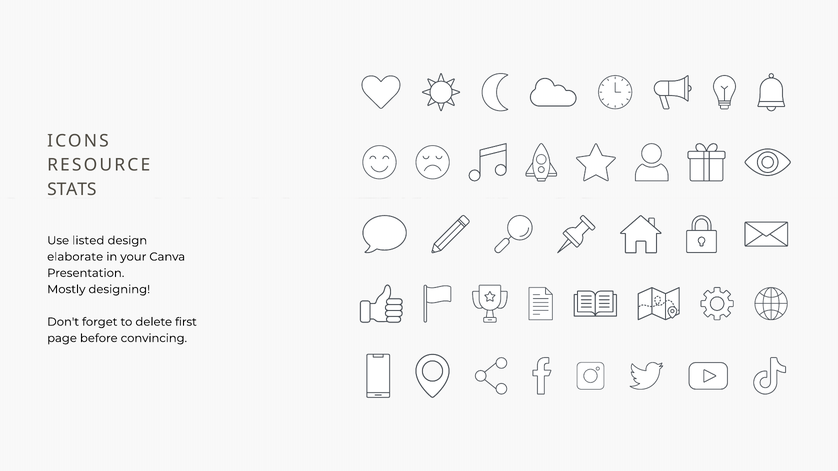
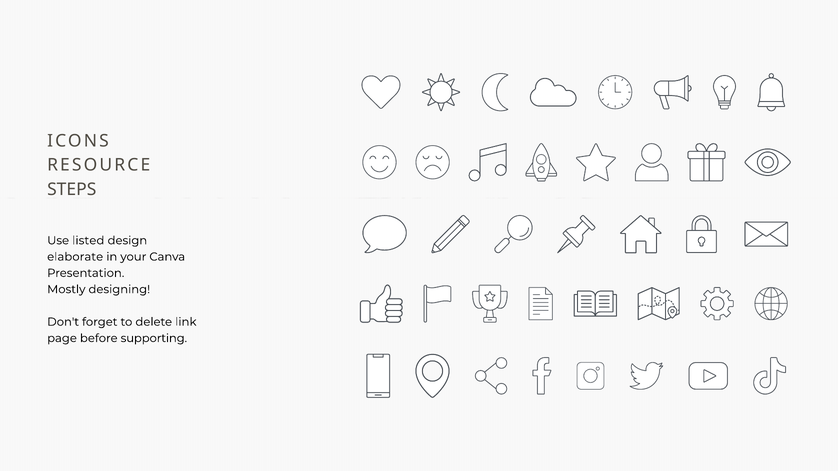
STATS: STATS -> STEPS
first: first -> link
convincing: convincing -> supporting
